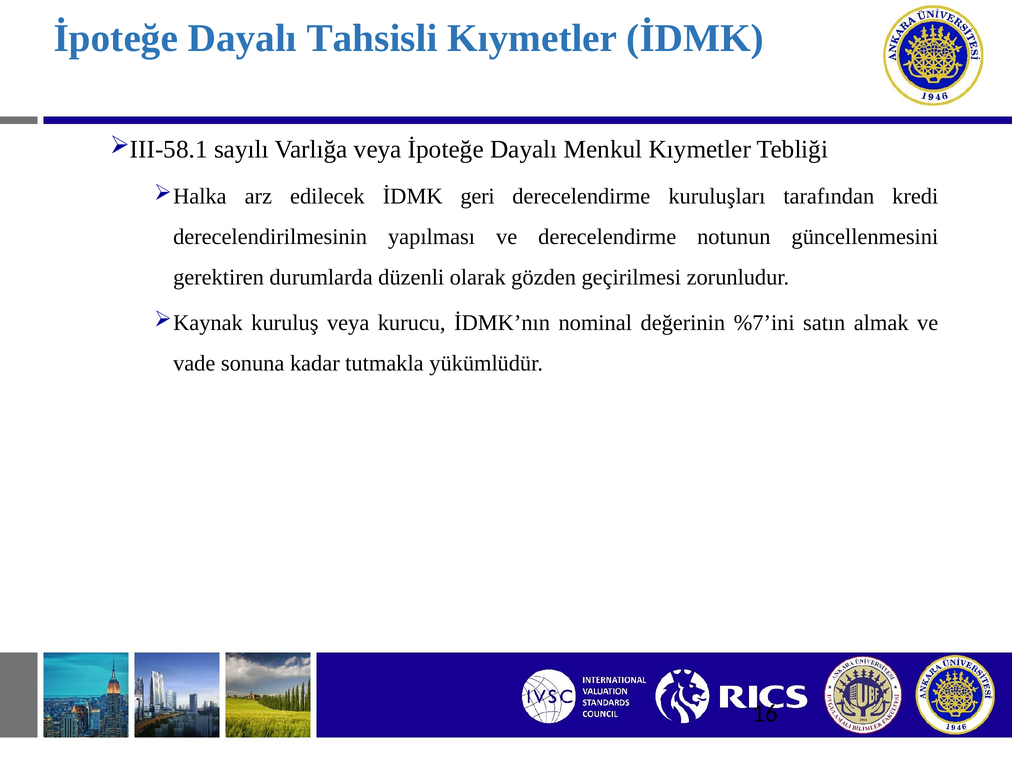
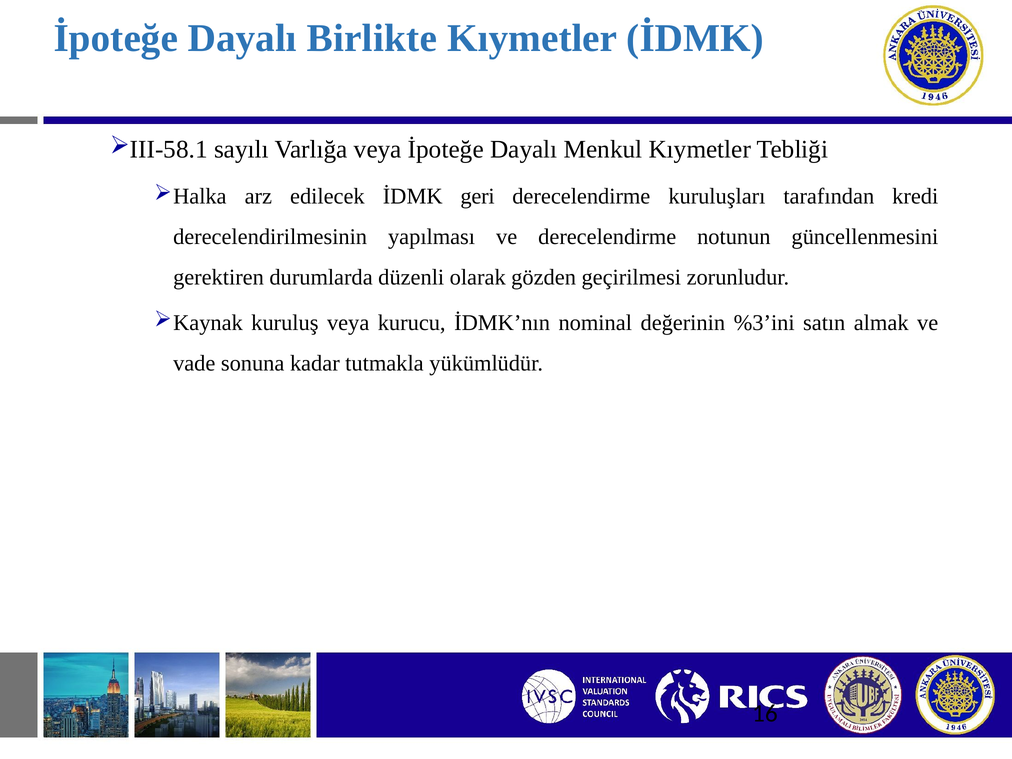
Tahsisli: Tahsisli -> Birlikte
%7’ini: %7’ini -> %3’ini
